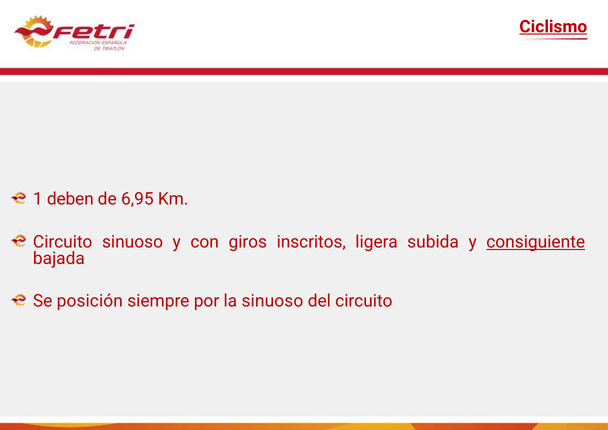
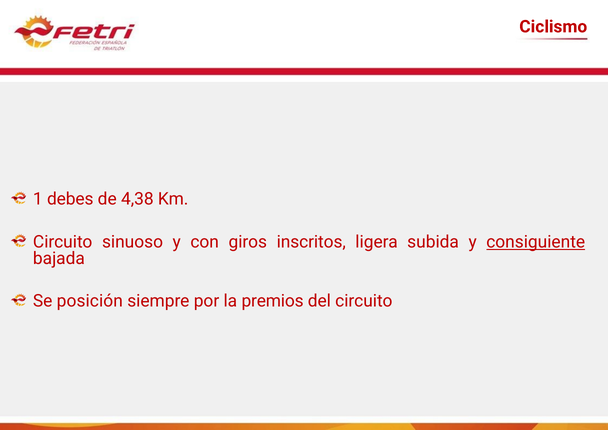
Ciclismo underline: present -> none
deben: deben -> debes
6,95: 6,95 -> 4,38
la sinuoso: sinuoso -> premios
